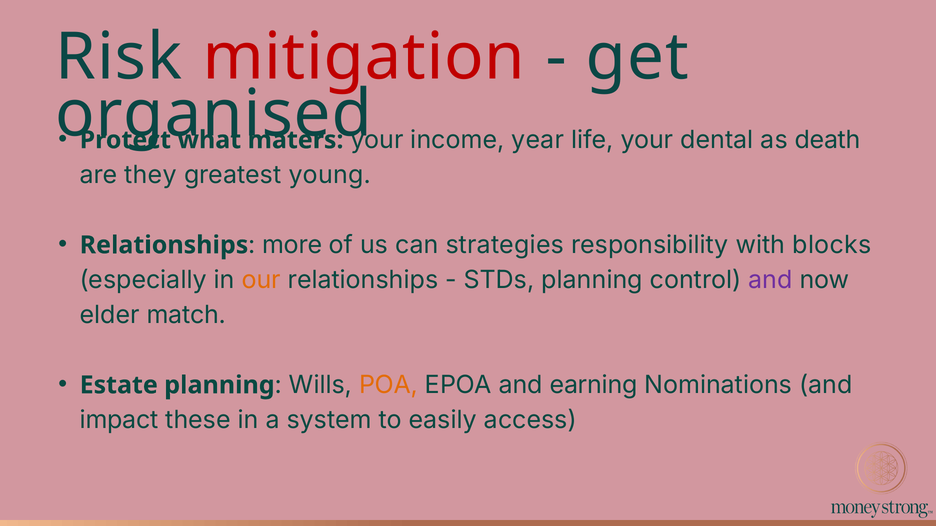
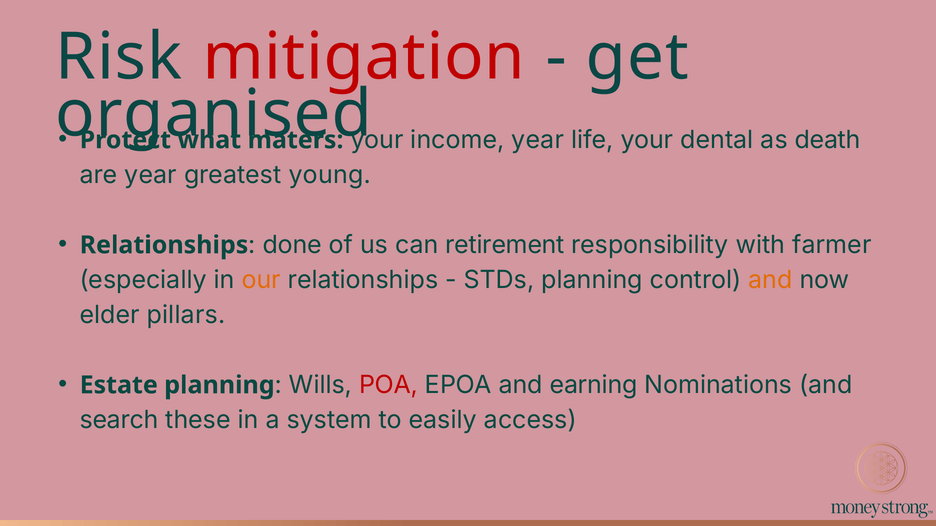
are they: they -> year
more: more -> done
strategies: strategies -> retirement
blocks: blocks -> farmer
and at (770, 280) colour: purple -> orange
match: match -> pillars
POA colour: orange -> red
impact: impact -> search
